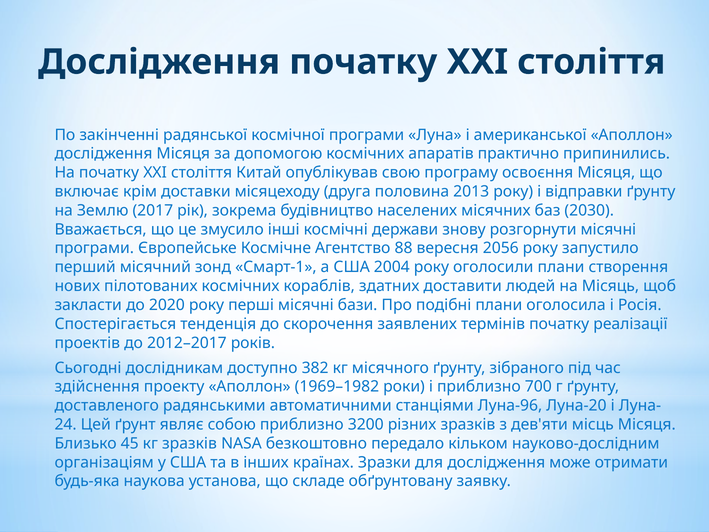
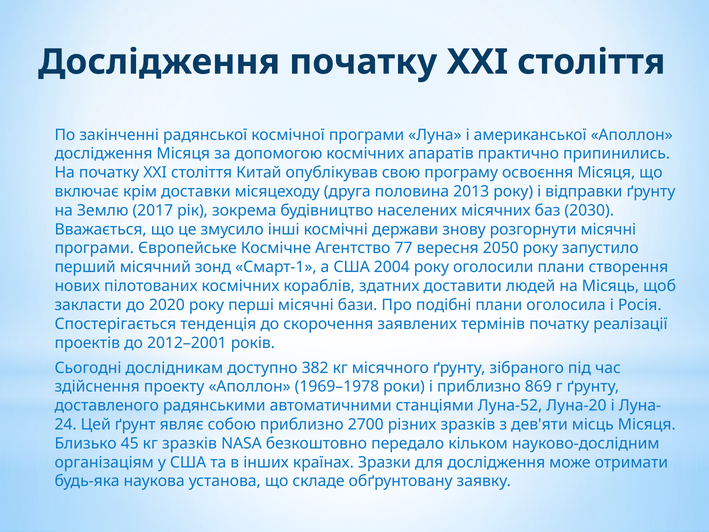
88: 88 -> 77
2056: 2056 -> 2050
2012–2017: 2012–2017 -> 2012–2001
1969–1982: 1969–1982 -> 1969–1978
700: 700 -> 869
Луна-96: Луна-96 -> Луна-52
3200: 3200 -> 2700
